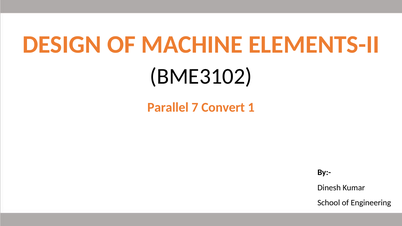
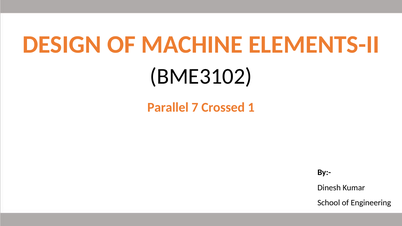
Convert: Convert -> Crossed
